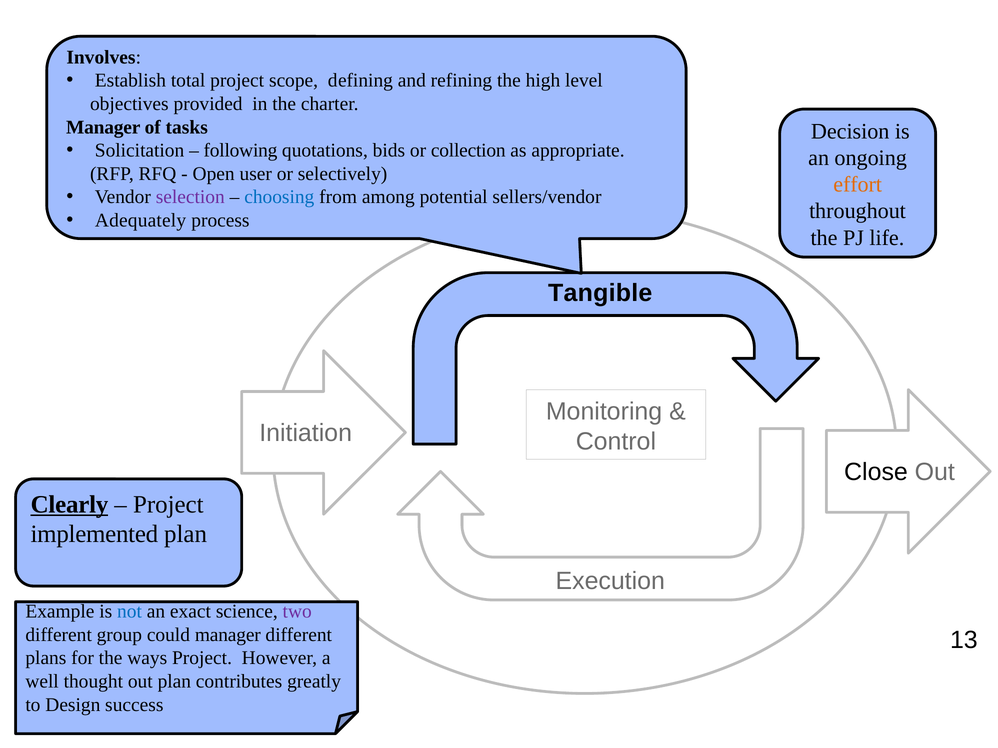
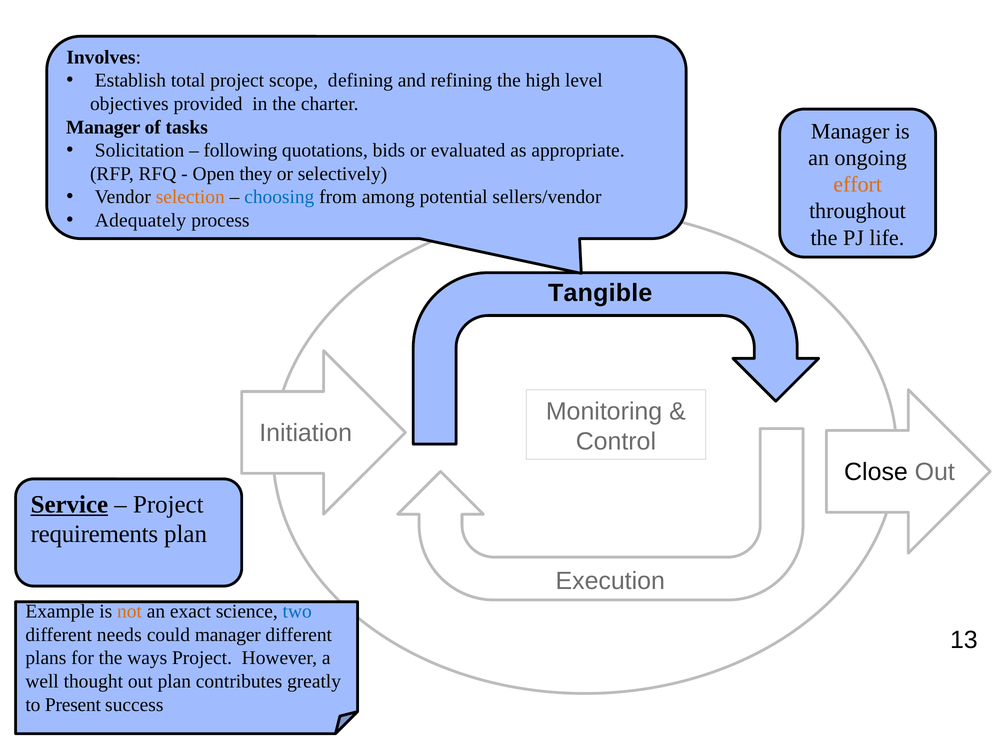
Decision at (850, 132): Decision -> Manager
collection: collection -> evaluated
user: user -> they
selection colour: purple -> orange
Clearly: Clearly -> Service
implemented: implemented -> requirements
not colour: blue -> orange
two colour: purple -> blue
group: group -> needs
Design: Design -> Present
